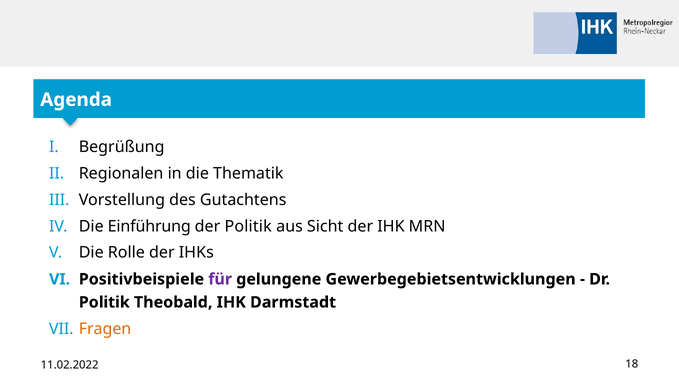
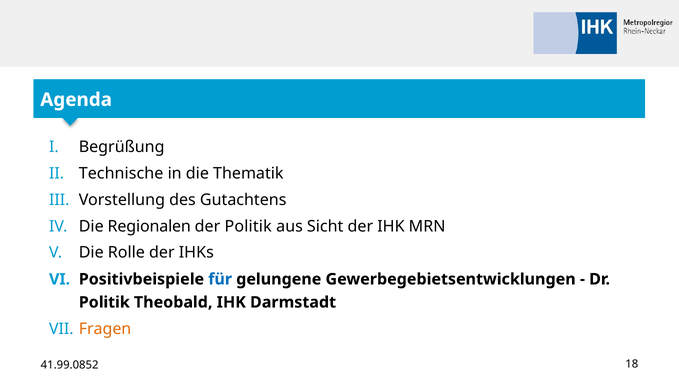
Regionalen: Regionalen -> Technische
Einführung: Einführung -> Regionalen
für colour: purple -> blue
11.02.2022: 11.02.2022 -> 41.99.0852
